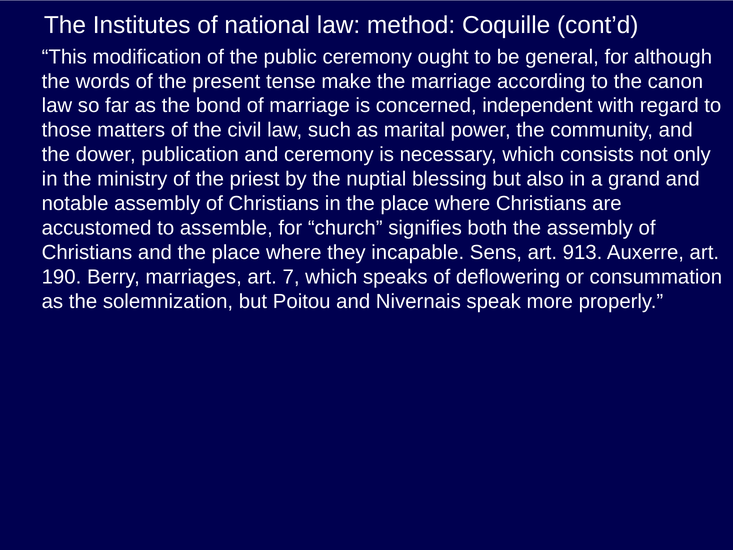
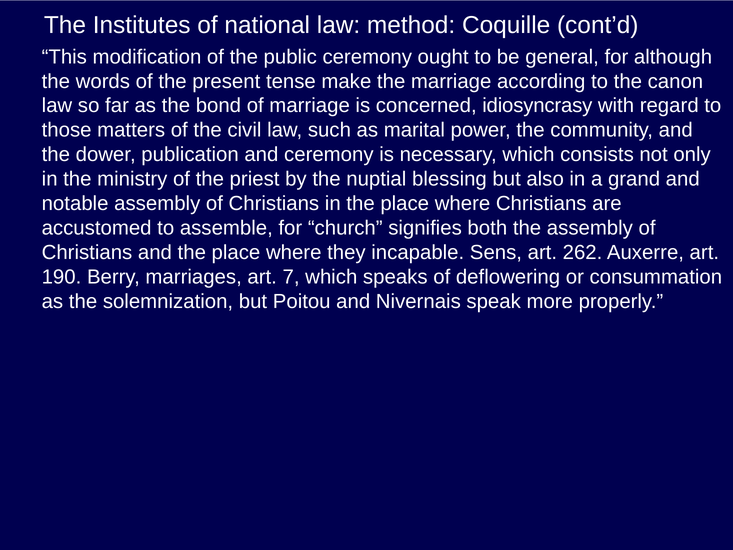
independent: independent -> idiosyncrasy
913: 913 -> 262
